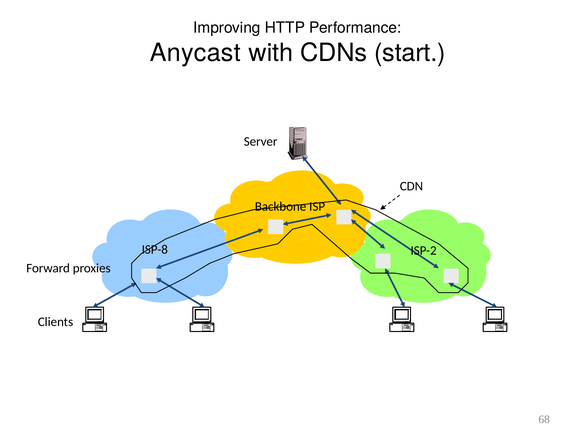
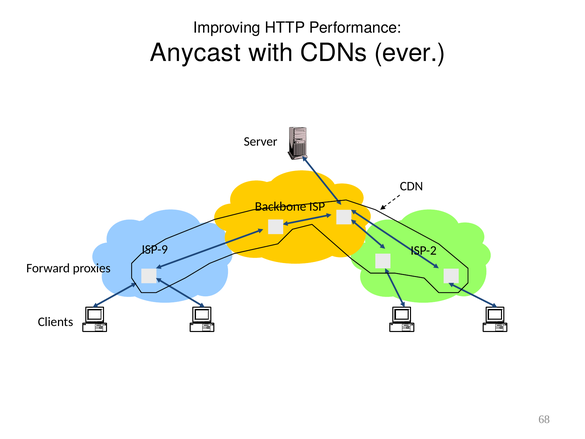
start: start -> ever
ISP-8: ISP-8 -> ISP-9
